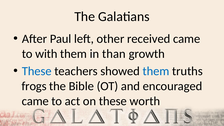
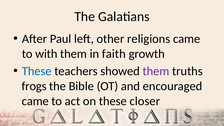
received: received -> religions
than: than -> faith
them at (156, 71) colour: blue -> purple
worth: worth -> closer
